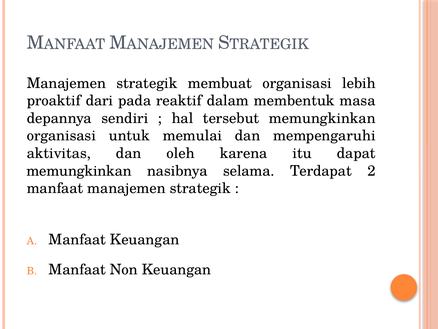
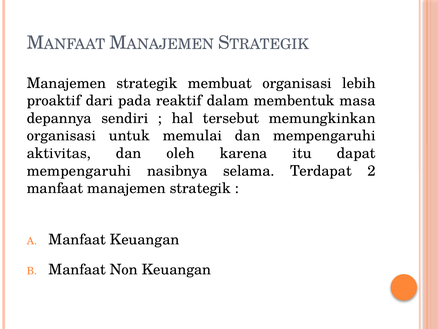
memungkinkan at (79, 171): memungkinkan -> mempengaruhi
